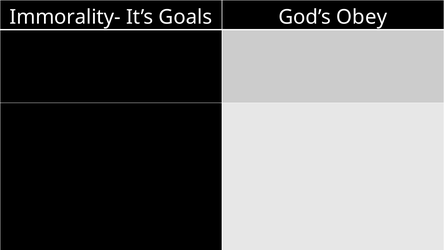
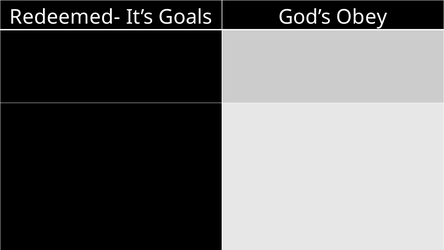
Immorality-: Immorality- -> Redeemed-
